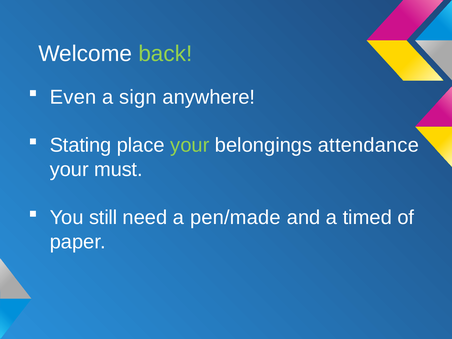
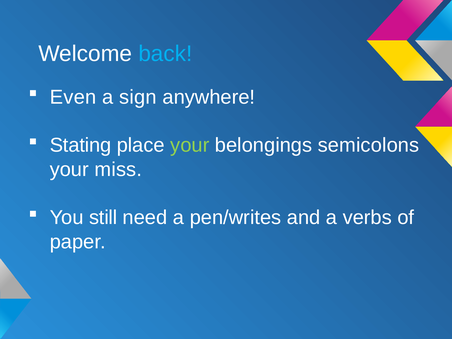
back colour: light green -> light blue
attendance: attendance -> semicolons
must: must -> miss
pen/made: pen/made -> pen/writes
timed: timed -> verbs
